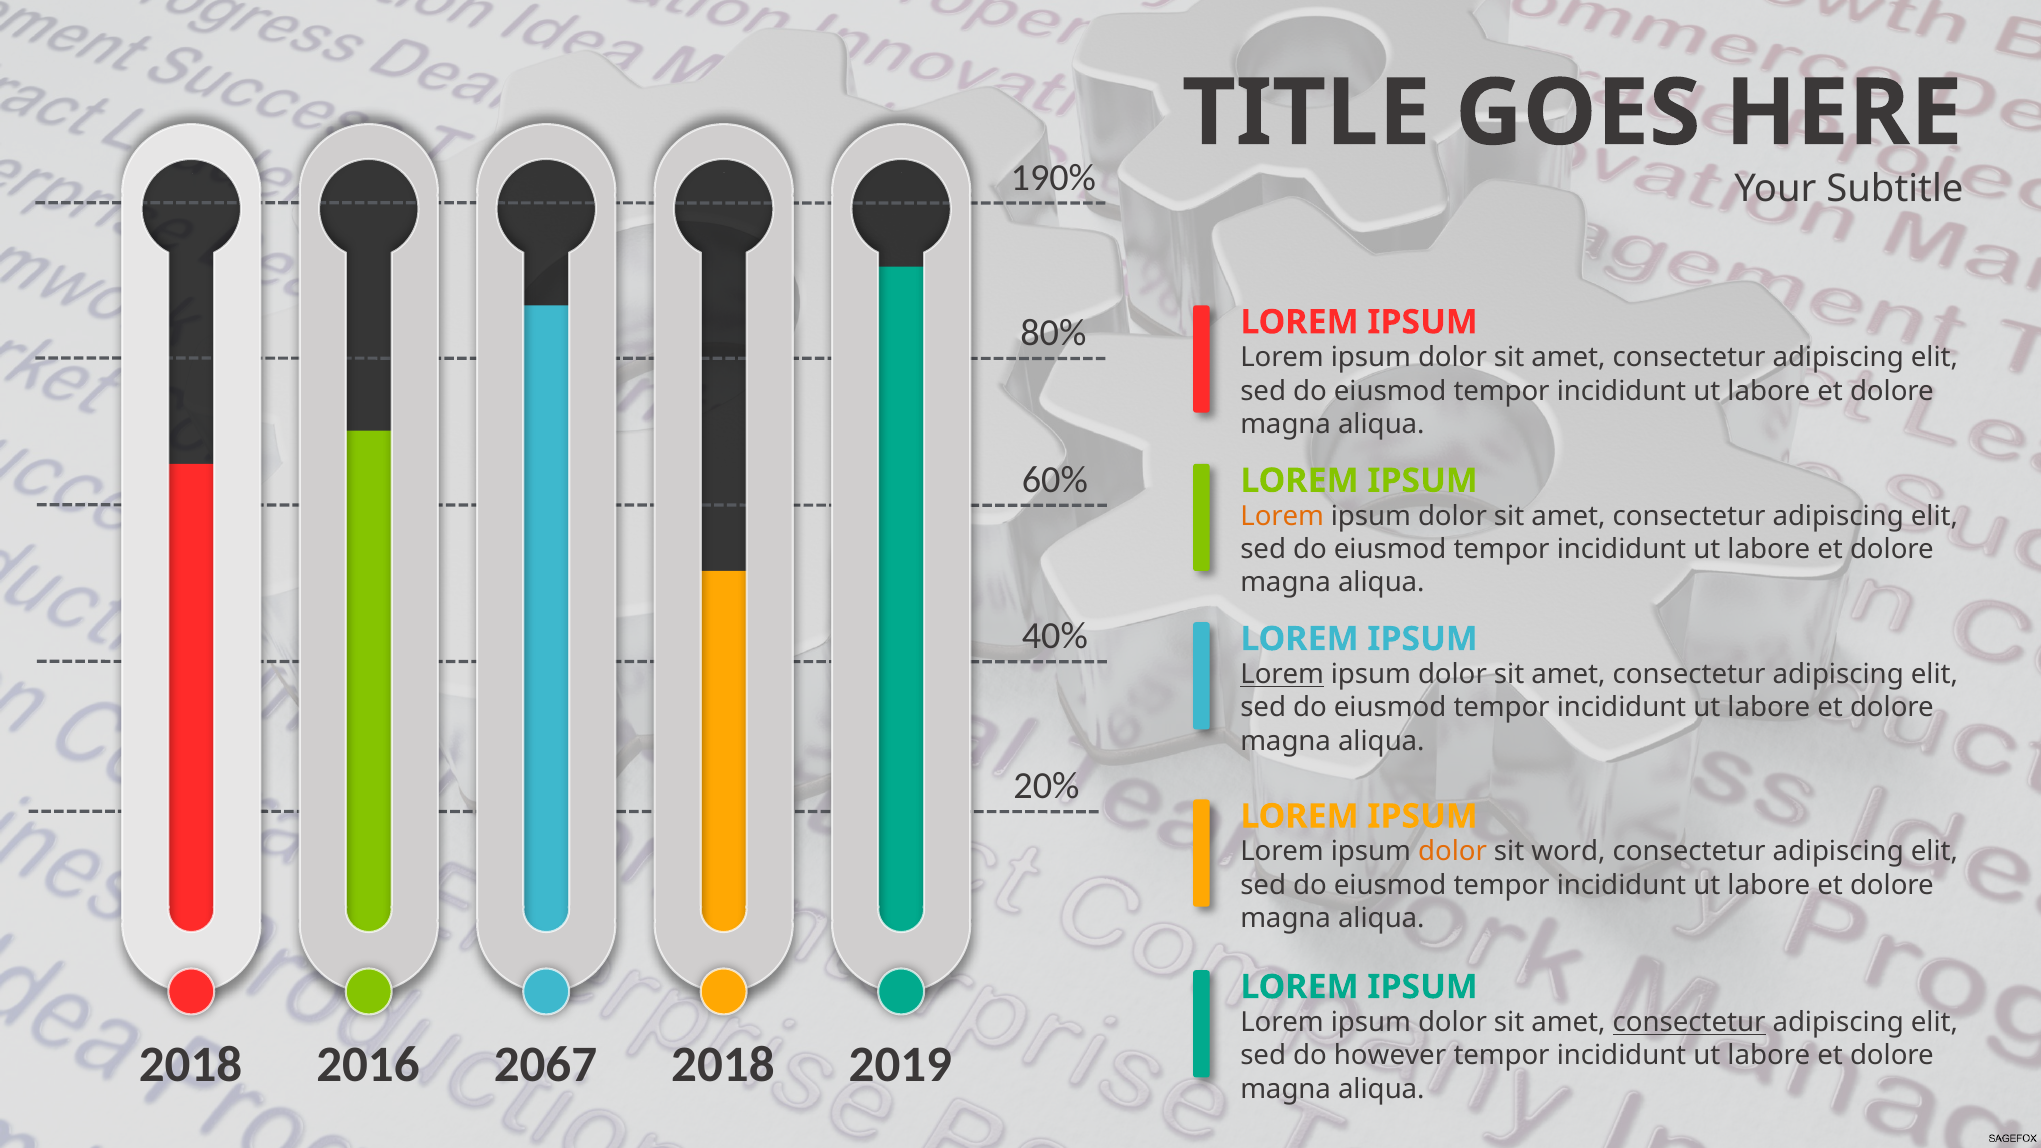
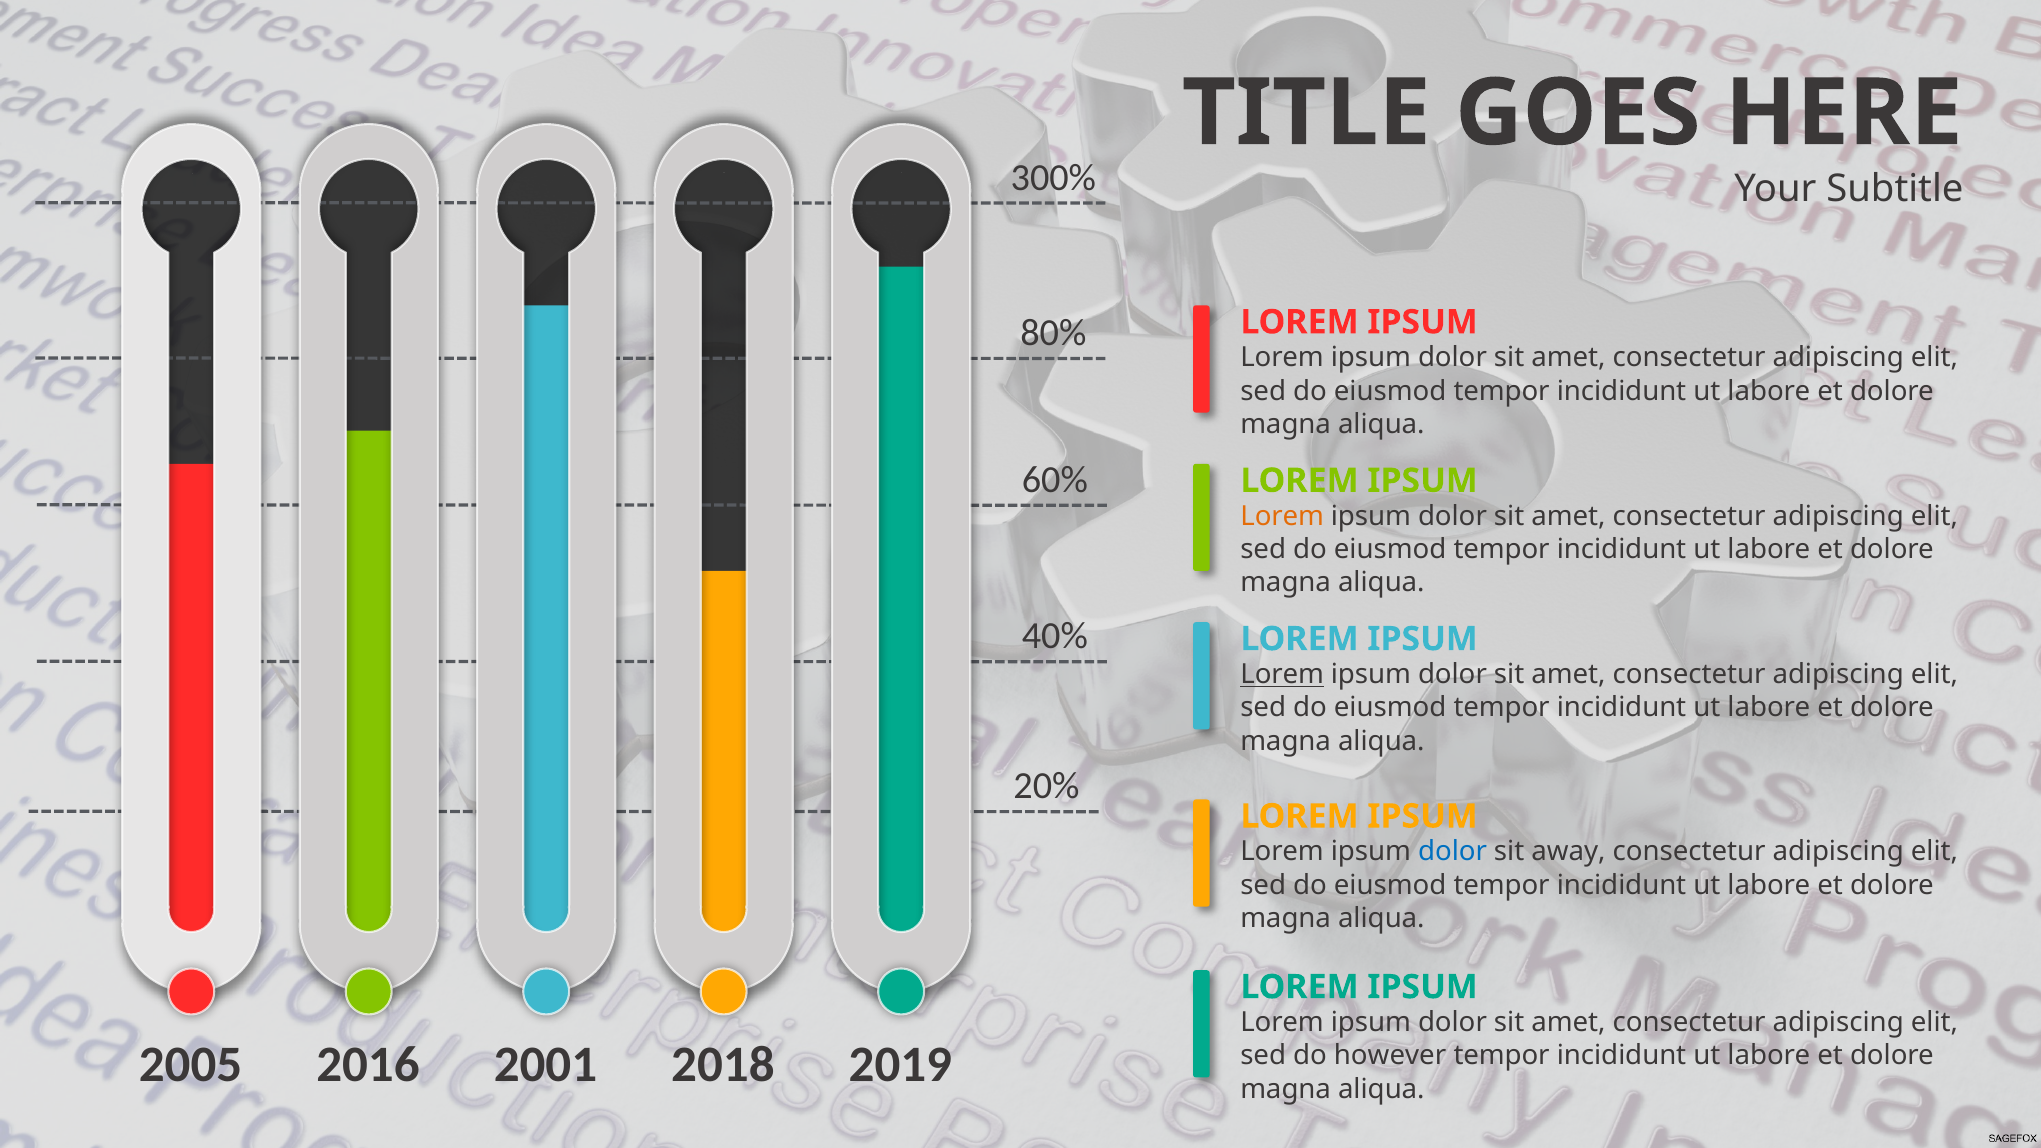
190%: 190% -> 300%
dolor at (1453, 852) colour: orange -> blue
word: word -> away
consectetur at (1689, 1023) underline: present -> none
2018 at (191, 1065): 2018 -> 2005
2067: 2067 -> 2001
